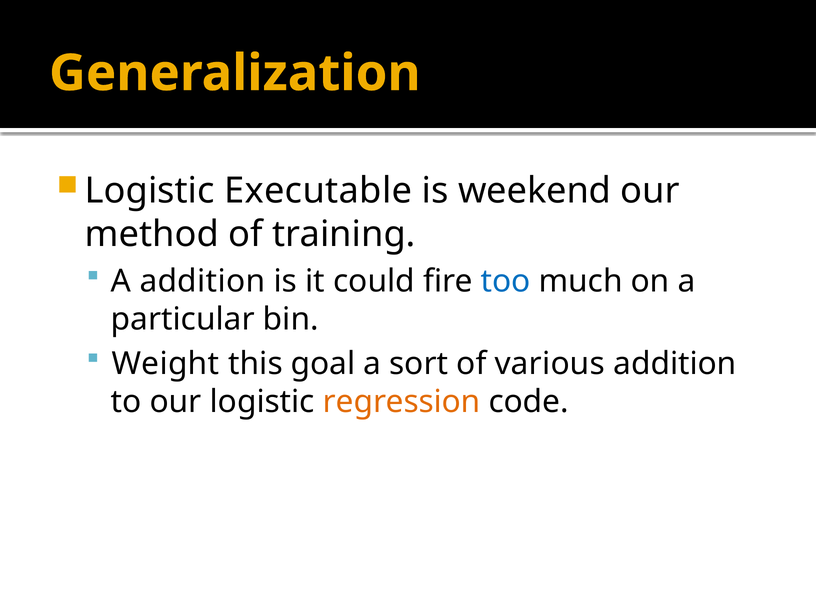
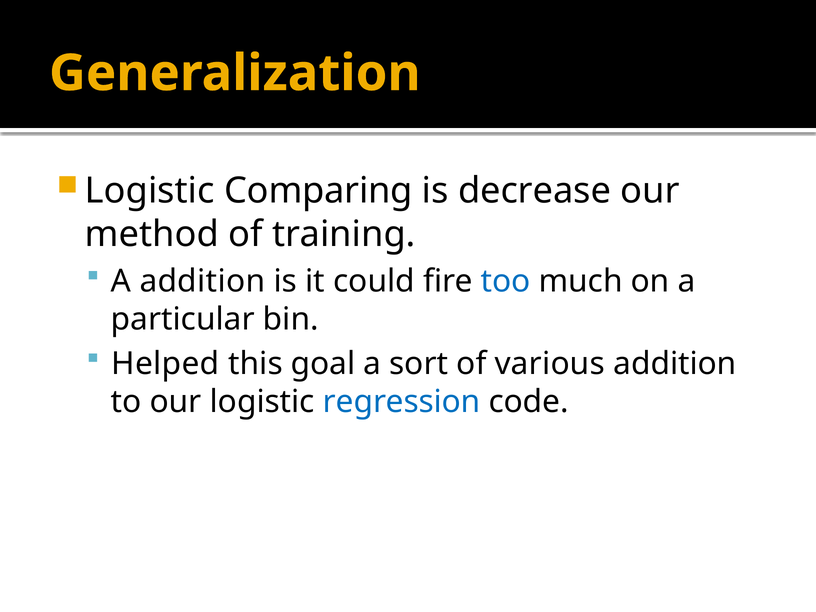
Executable: Executable -> Comparing
weekend: weekend -> decrease
Weight: Weight -> Helped
regression colour: orange -> blue
